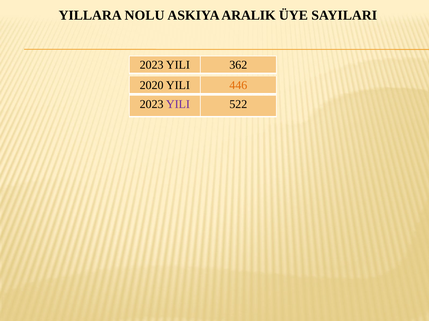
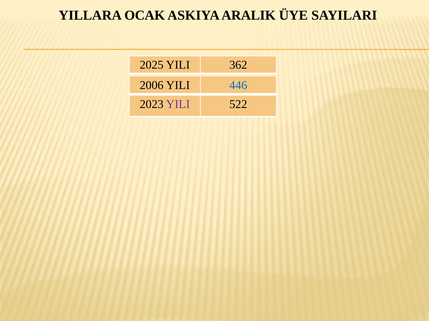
NOLU: NOLU -> OCAK
2023 at (152, 65): 2023 -> 2025
2020: 2020 -> 2006
446 colour: orange -> blue
